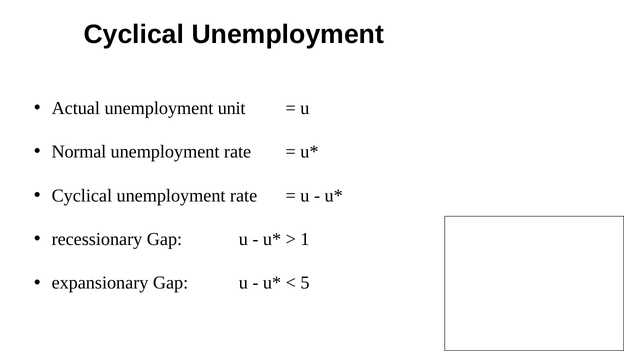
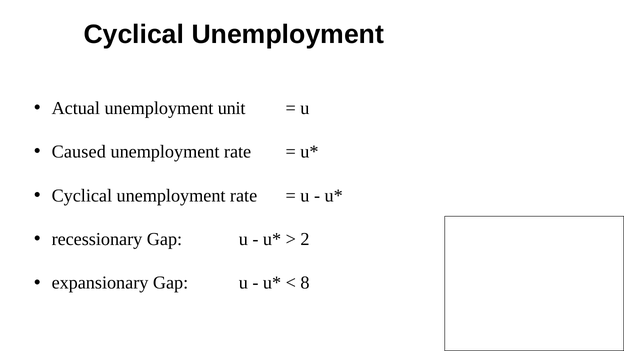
Normal: Normal -> Caused
1: 1 -> 2
5: 5 -> 8
